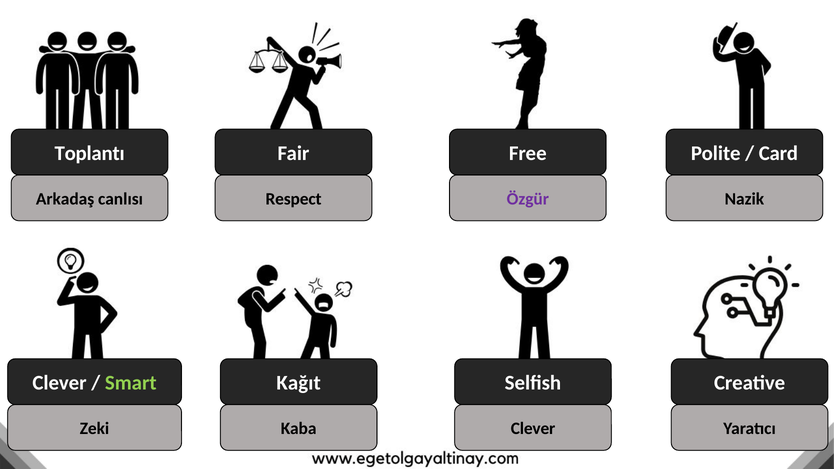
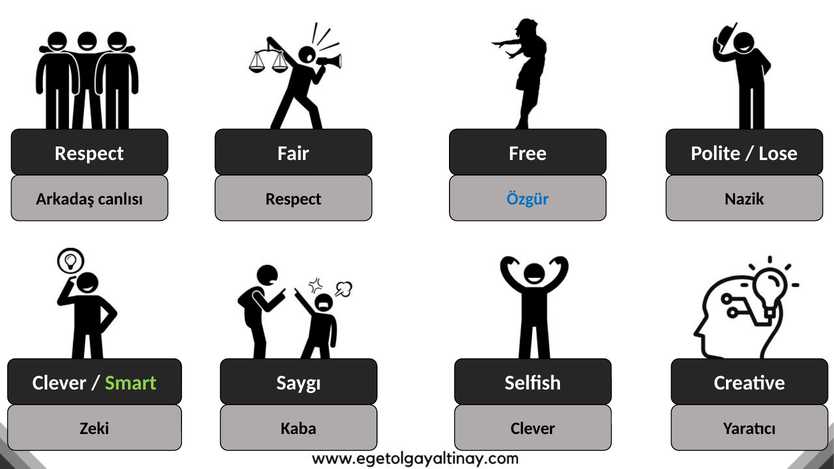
Toplantı at (90, 154): Toplantı -> Respect
Card: Card -> Lose
Özgür colour: purple -> blue
Kağıt: Kağıt -> Saygı
